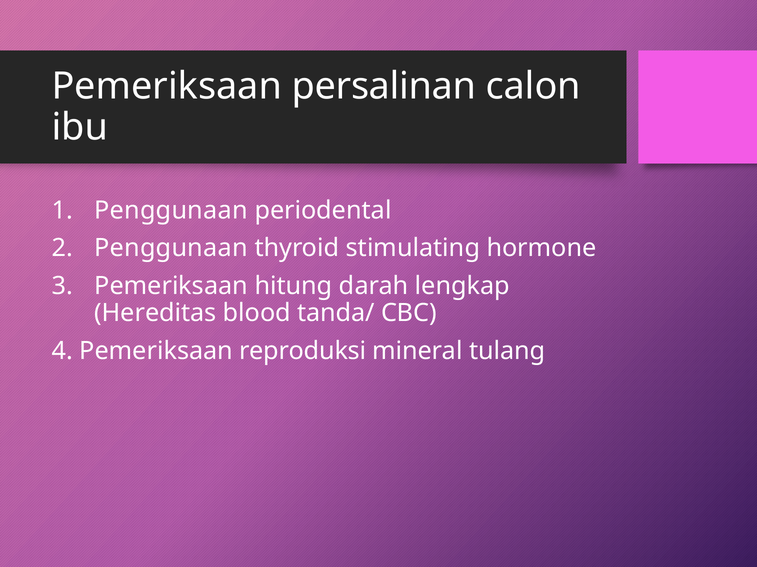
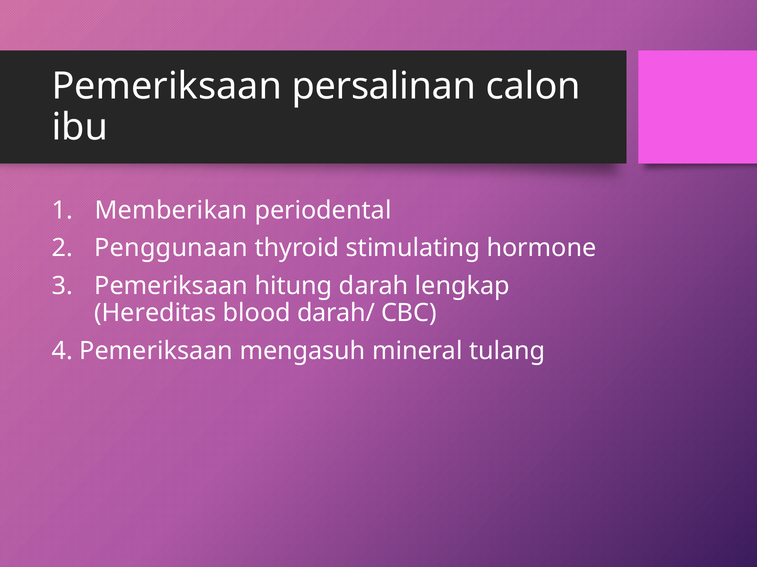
Penggunaan at (171, 211): Penggunaan -> Memberikan
tanda/: tanda/ -> darah/
reproduksi: reproduksi -> mengasuh
